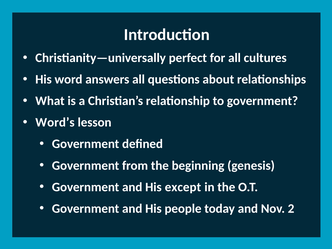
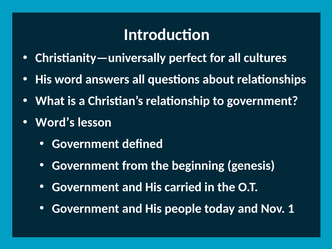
except: except -> carried
2: 2 -> 1
